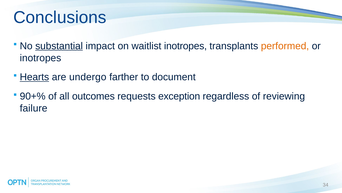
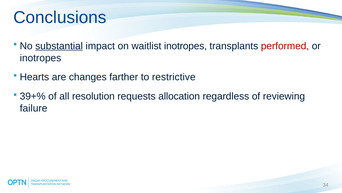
performed colour: orange -> red
Hearts underline: present -> none
undergo: undergo -> changes
document: document -> restrictive
90+%: 90+% -> 39+%
outcomes: outcomes -> resolution
exception: exception -> allocation
